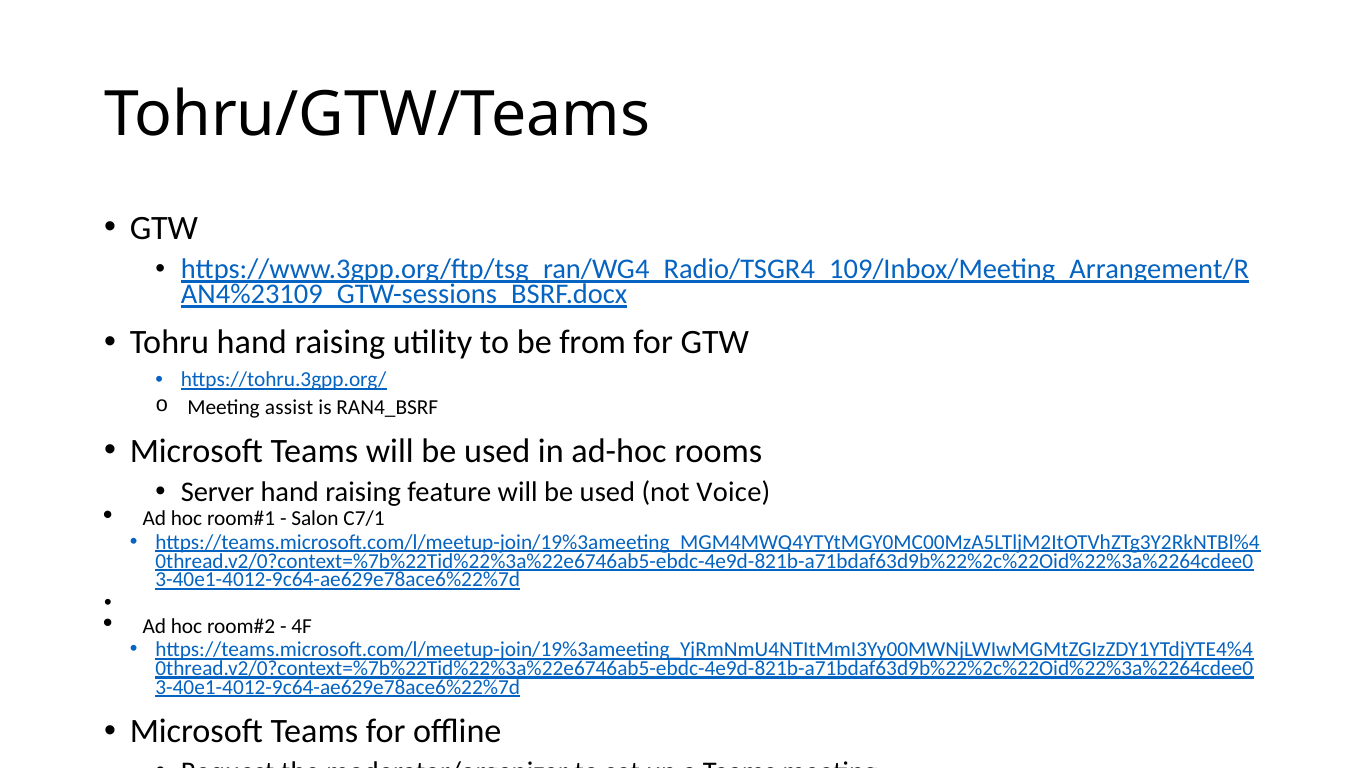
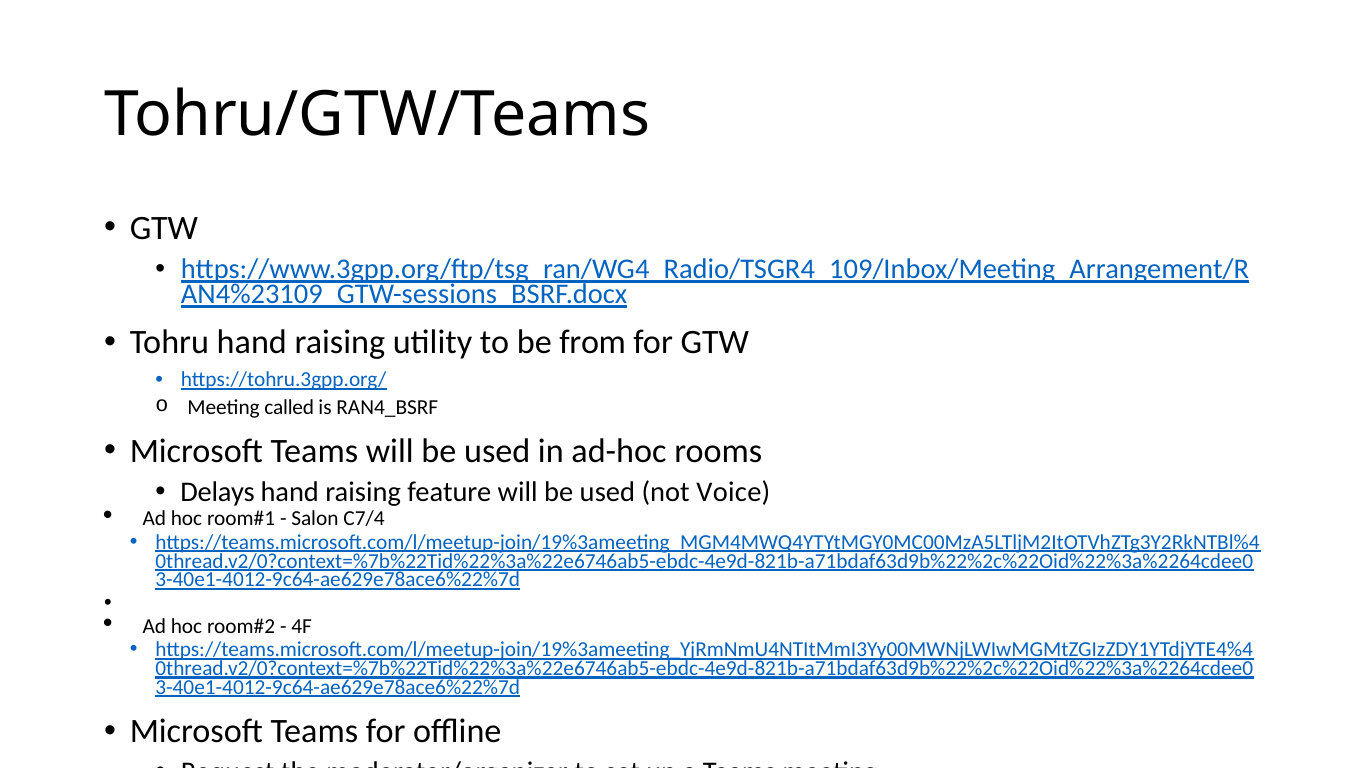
assist: assist -> called
Server: Server -> Delays
C7/1: C7/1 -> C7/4
